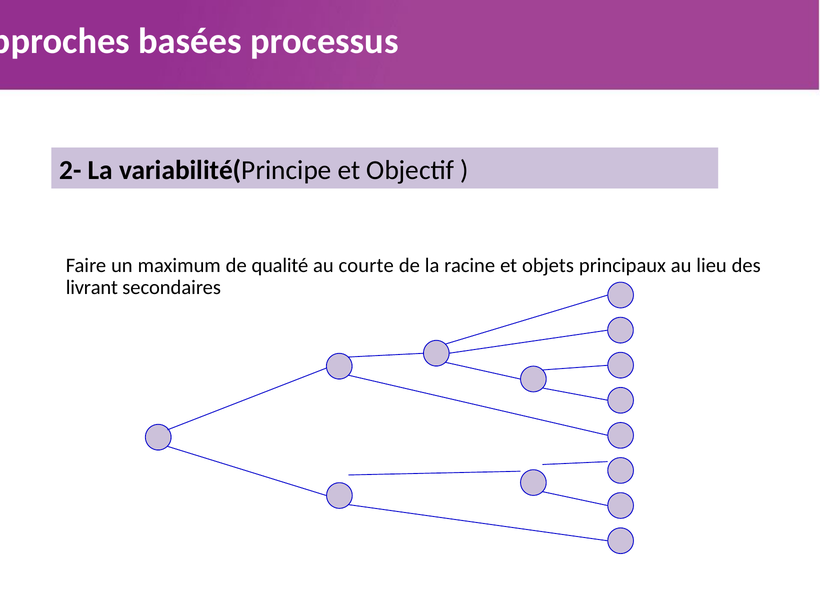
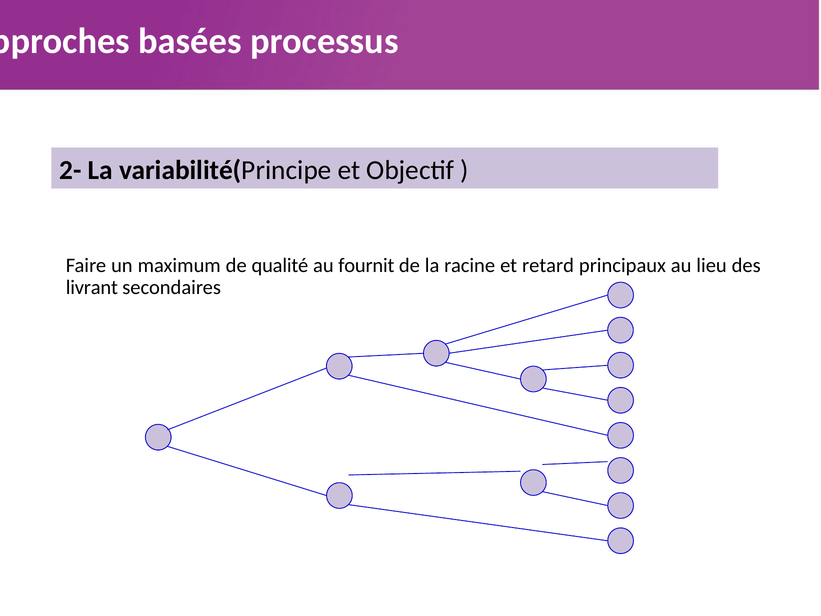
courte: courte -> fournit
objets: objets -> retard
